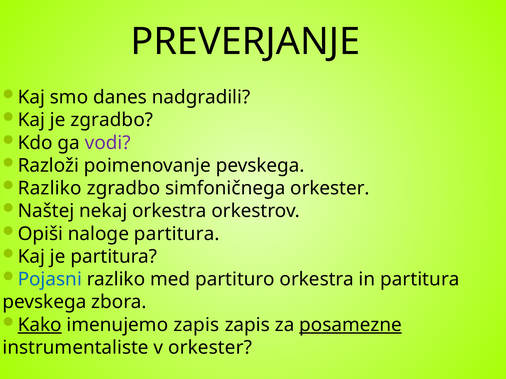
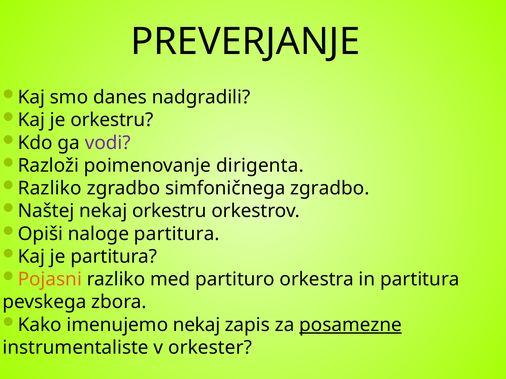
je zgradbo: zgradbo -> orkestru
poimenovanje pevskega: pevskega -> dirigenta
simfoničnega orkester: orkester -> zgradbo
nekaj orkestra: orkestra -> orkestru
Pojasni colour: blue -> orange
Kako underline: present -> none
imenujemo zapis: zapis -> nekaj
